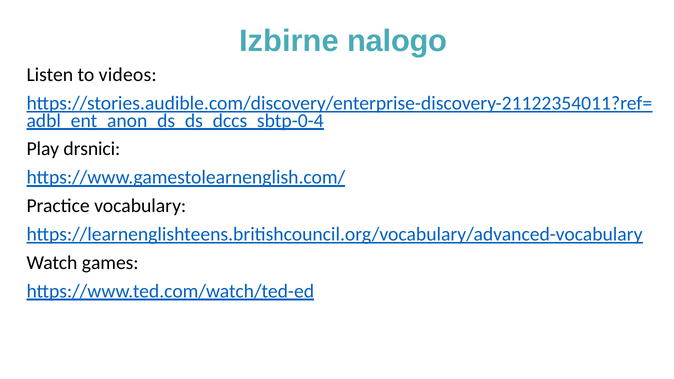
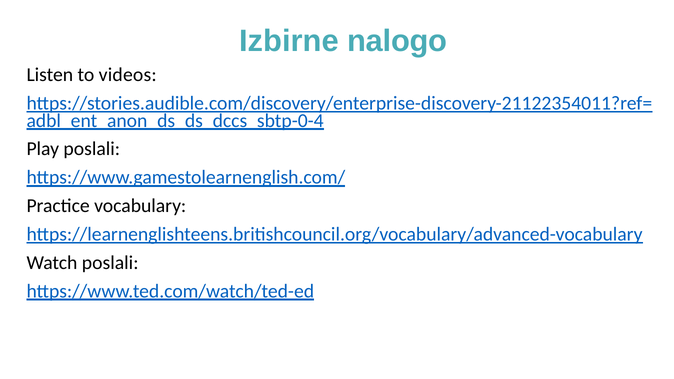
Play drsnici: drsnici -> poslali
Watch games: games -> poslali
